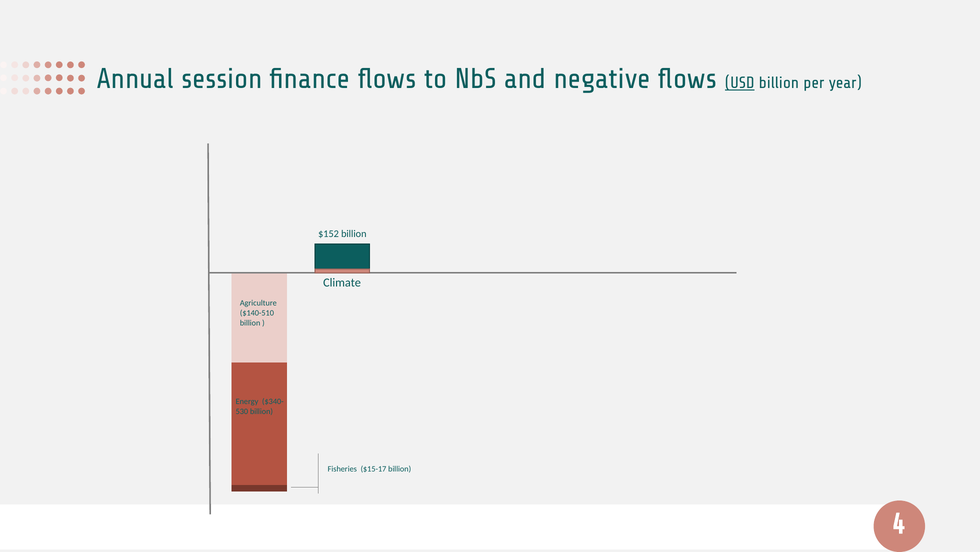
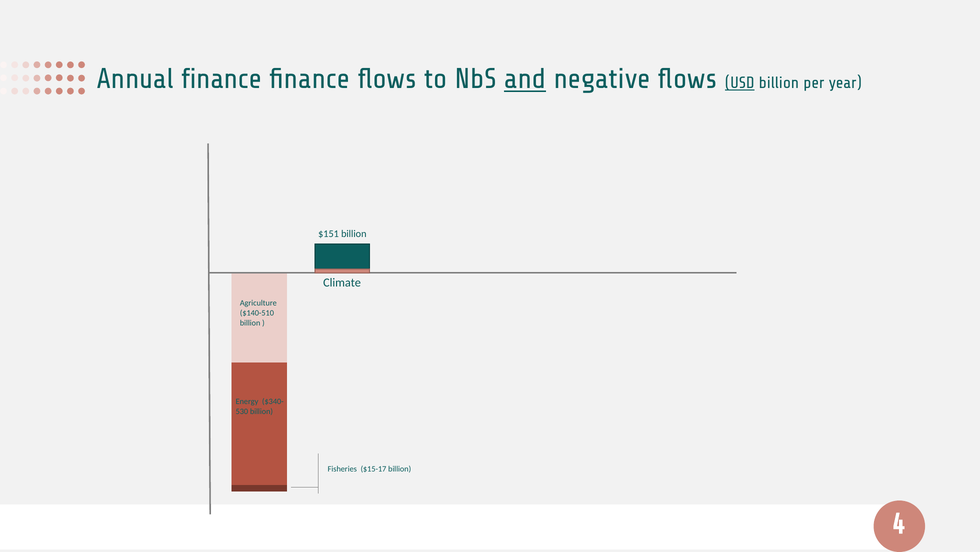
Annual session: session -> finance
and underline: none -> present
$152: $152 -> $151
